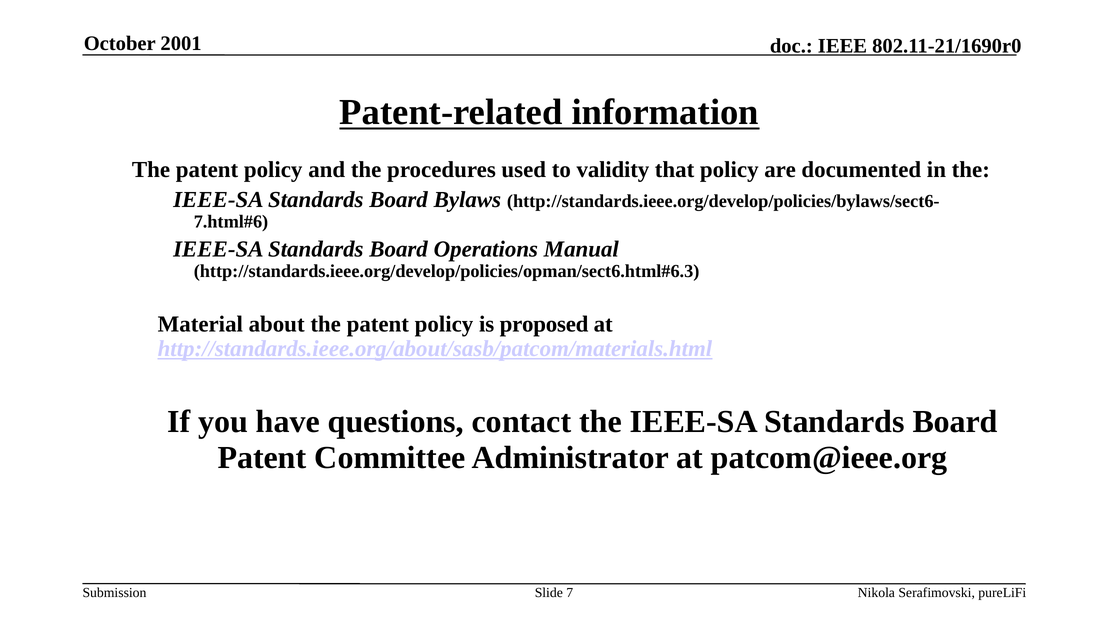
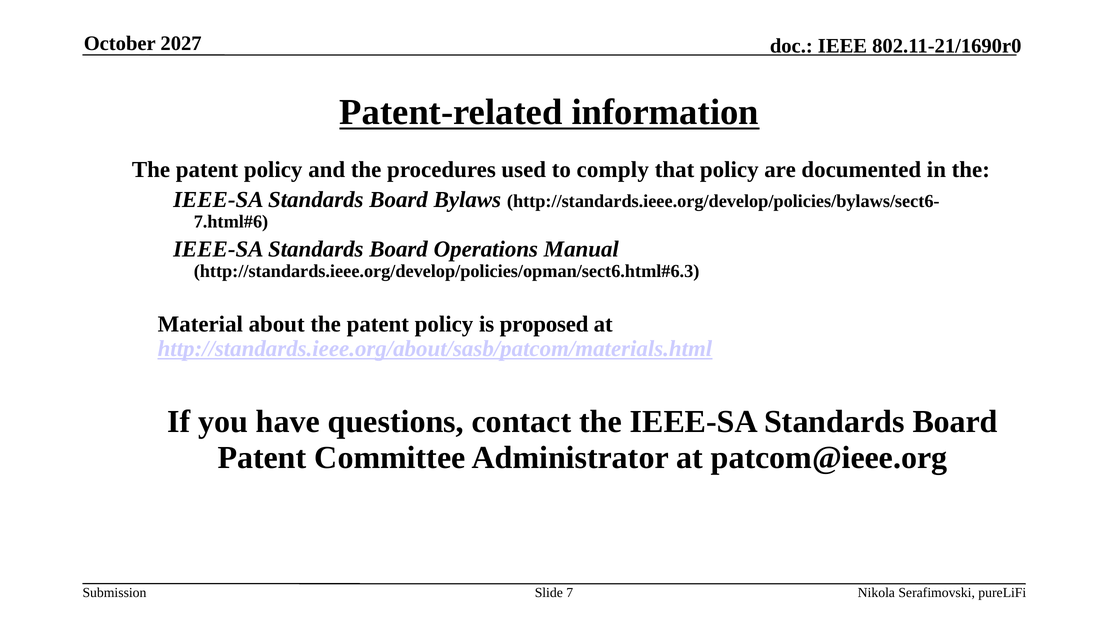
2001: 2001 -> 2027
validity: validity -> comply
